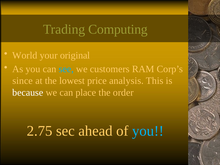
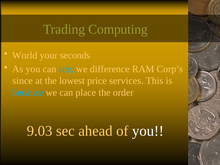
original: original -> seconds
customers: customers -> difference
analysis: analysis -> services
because colour: white -> light blue
2.75: 2.75 -> 9.03
you at (148, 131) colour: light blue -> white
